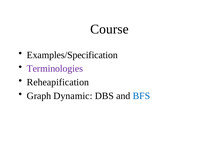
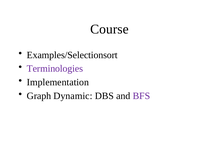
Examples/Specification: Examples/Specification -> Examples/Selectionsort
Reheapification: Reheapification -> Implementation
BFS colour: blue -> purple
